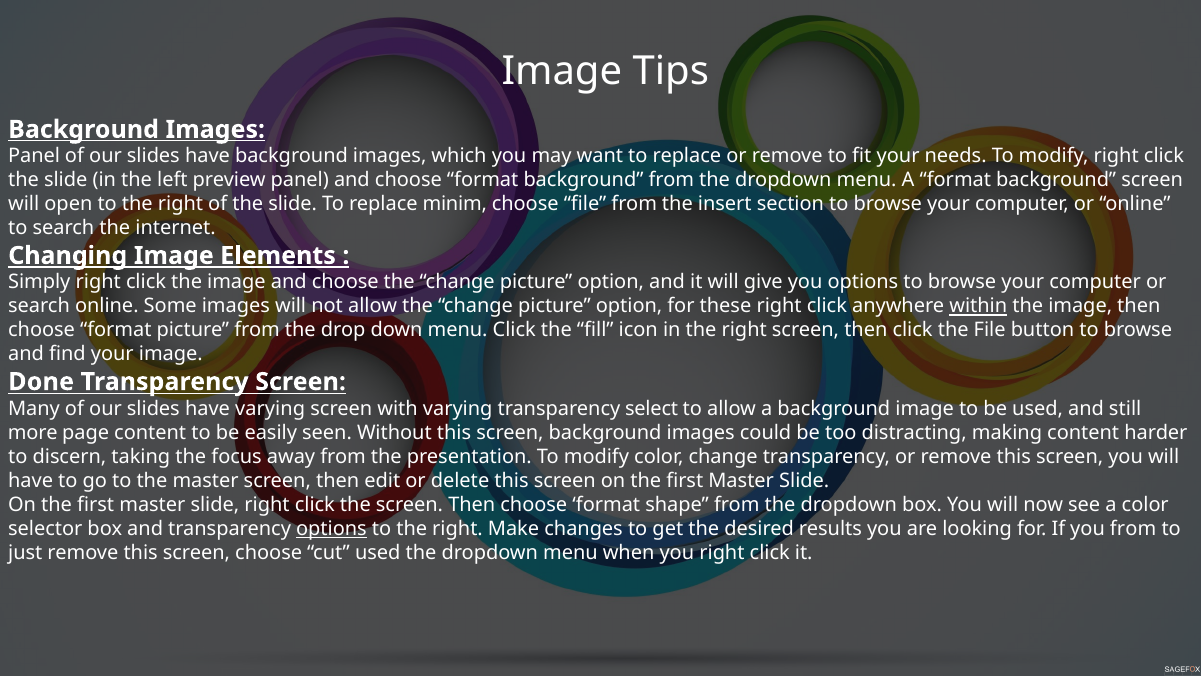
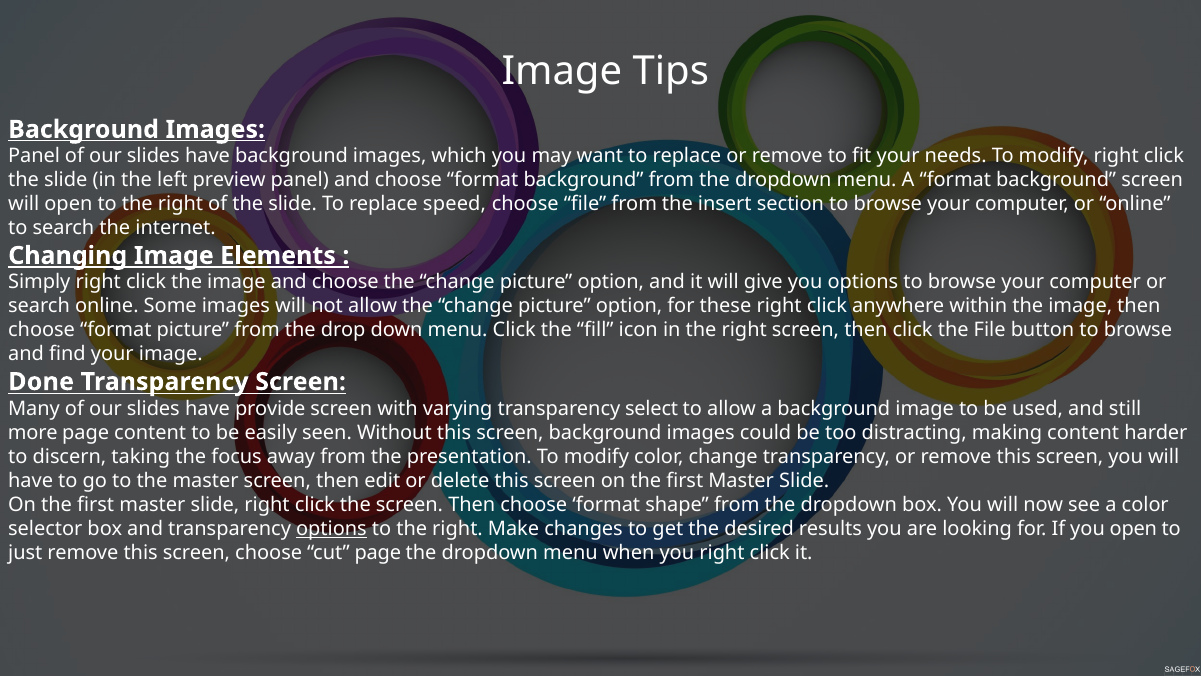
minim: minim -> speed
within underline: present -> none
have varying: varying -> provide
you from: from -> open
cut used: used -> page
